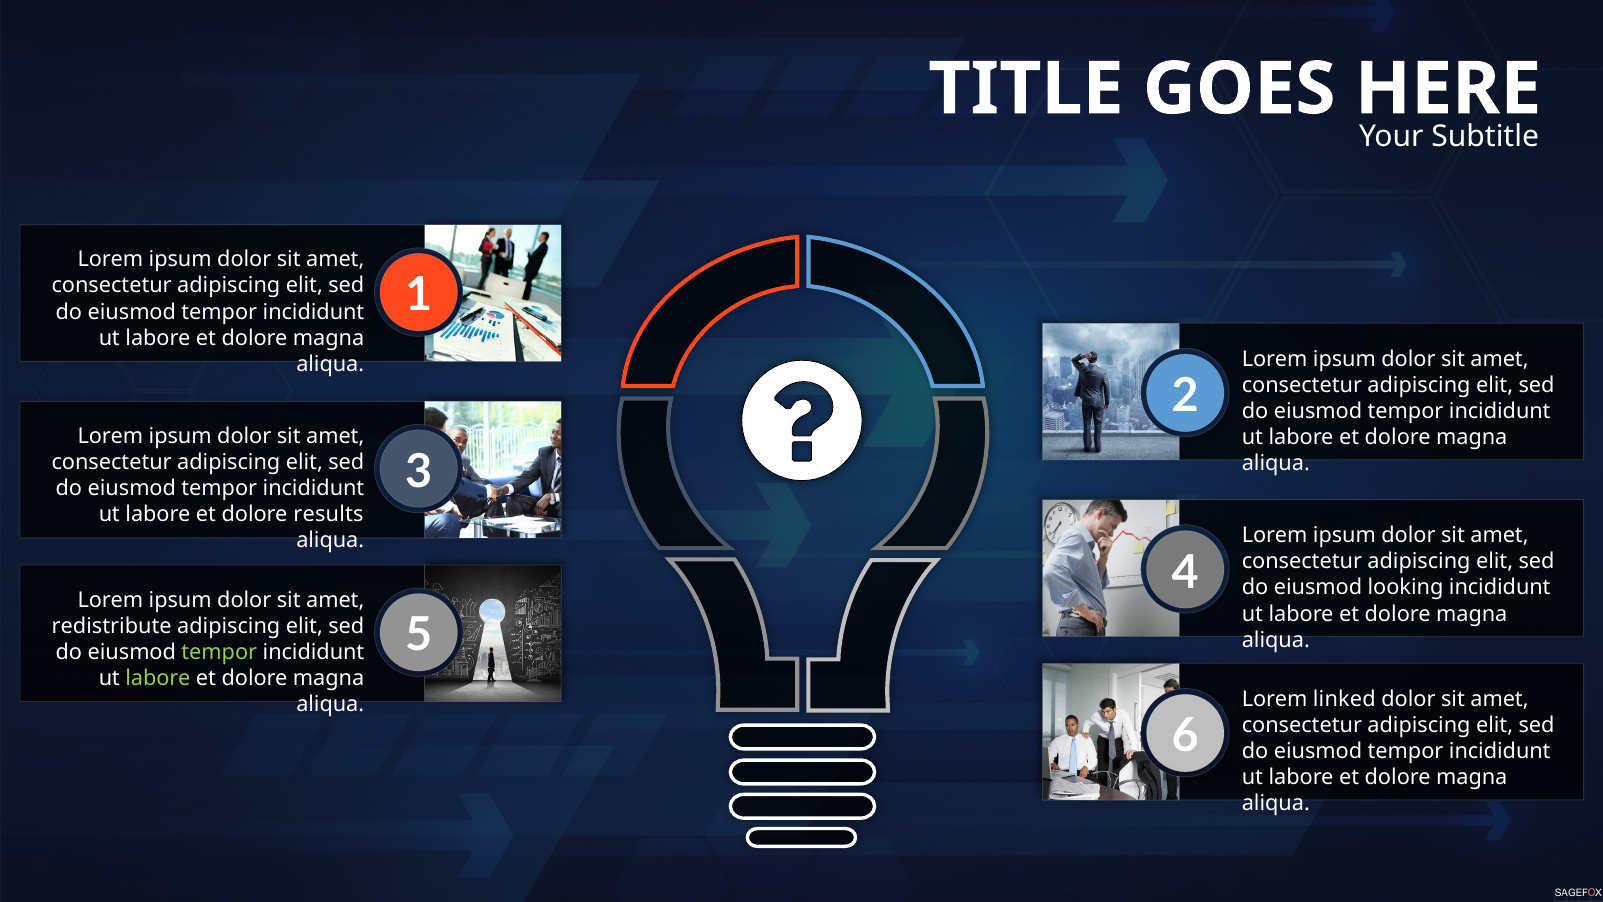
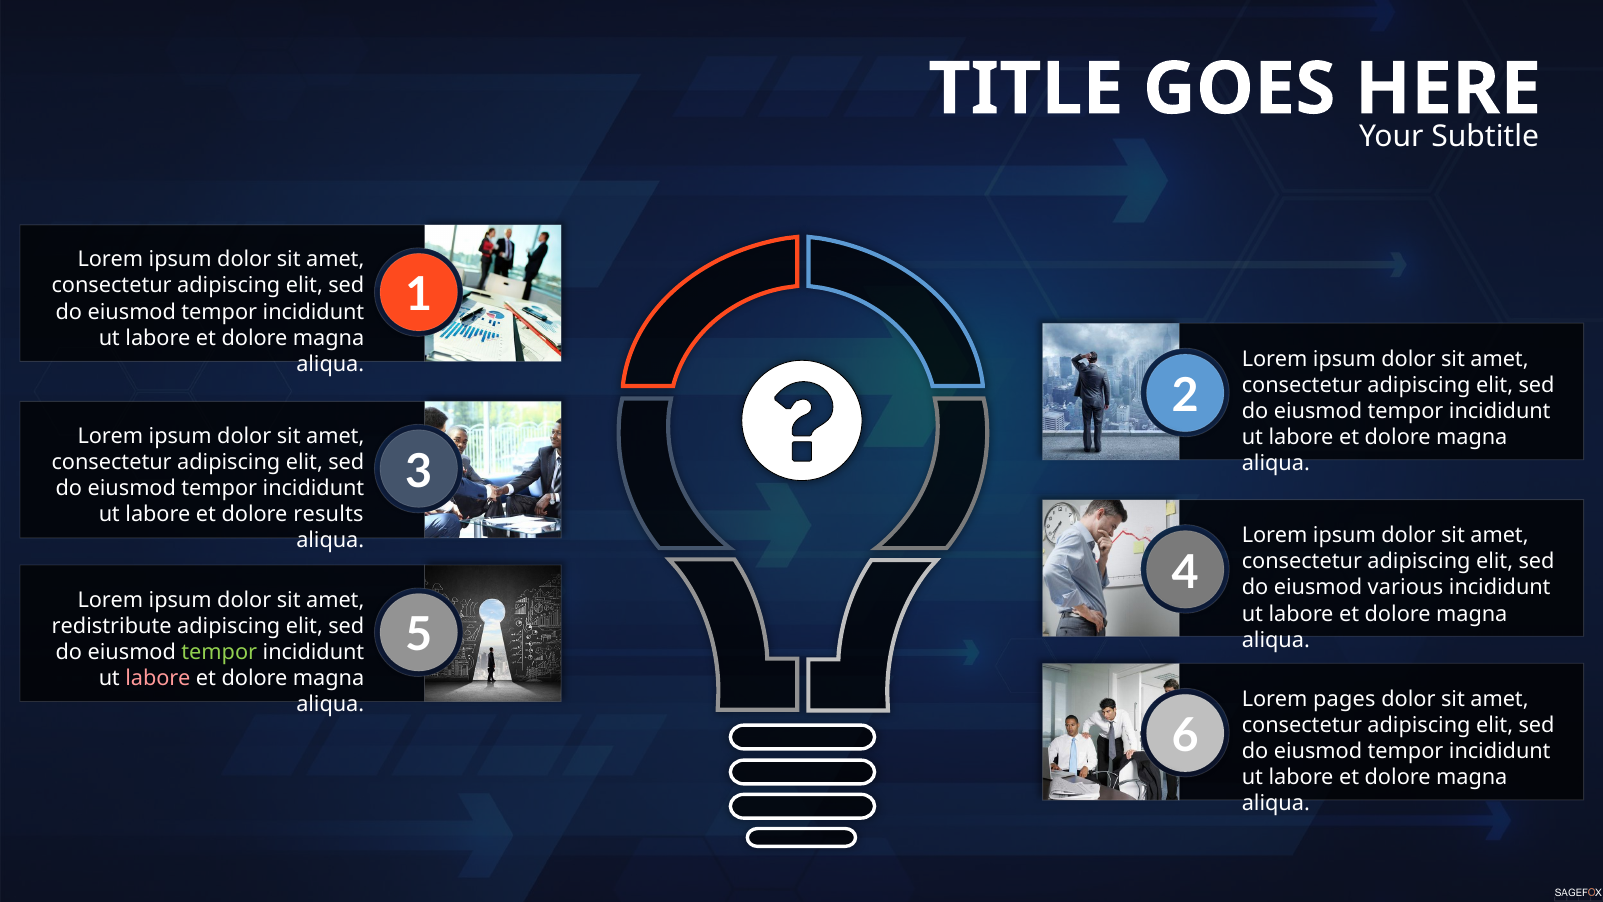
looking: looking -> various
labore at (158, 678) colour: light green -> pink
linked: linked -> pages
